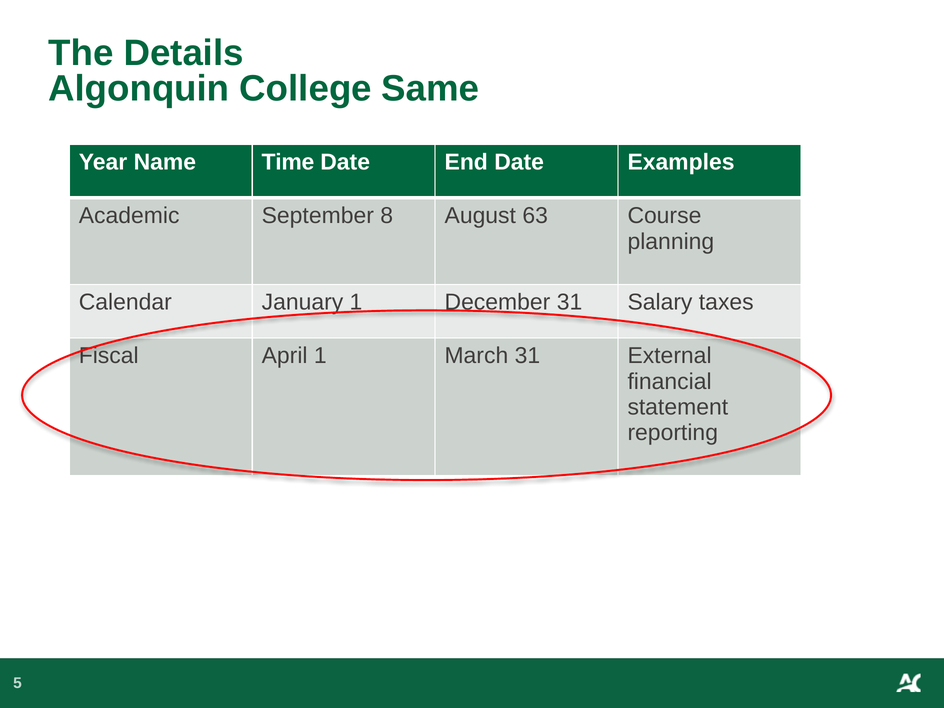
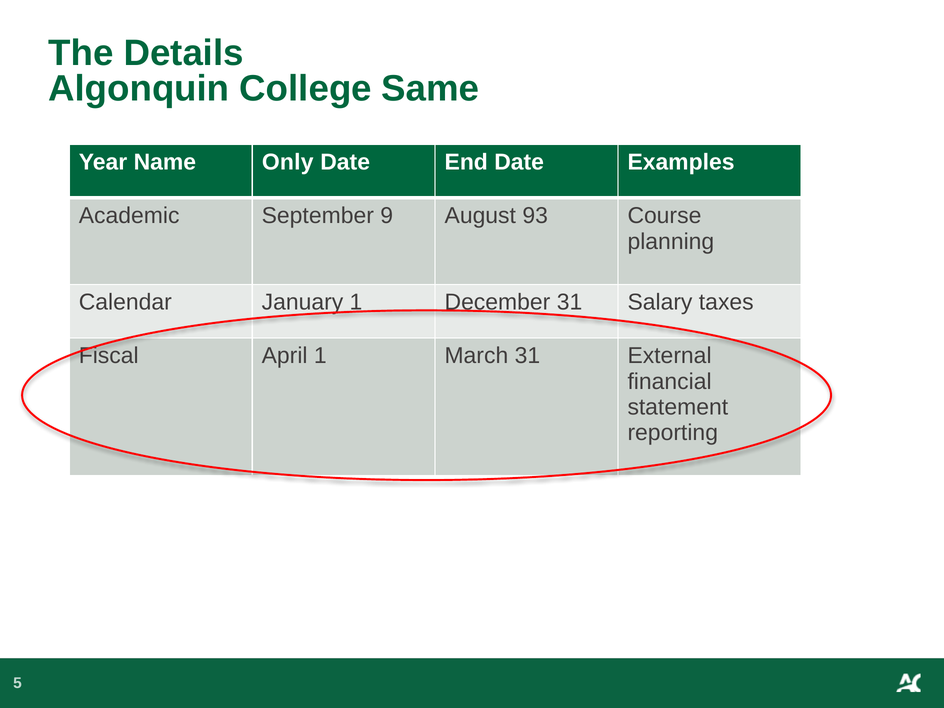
Time: Time -> Only
8: 8 -> 9
63: 63 -> 93
